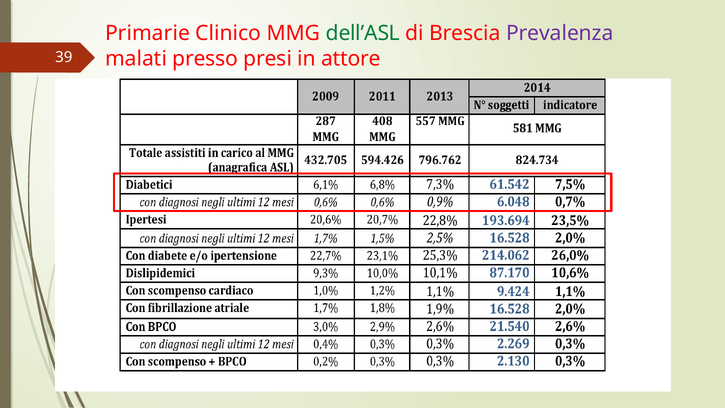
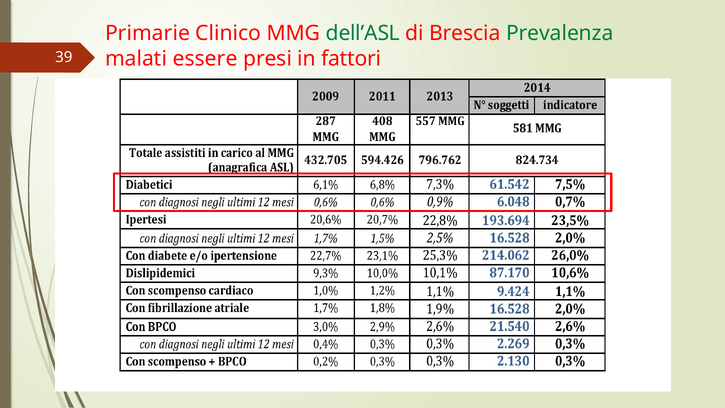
Prevalenza colour: purple -> green
presso: presso -> essere
attore: attore -> fattori
